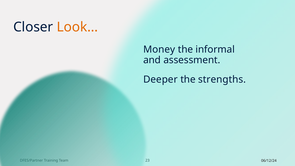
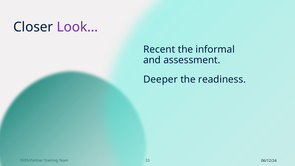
Look… colour: orange -> purple
Money: Money -> Recent
strengths: strengths -> readiness
